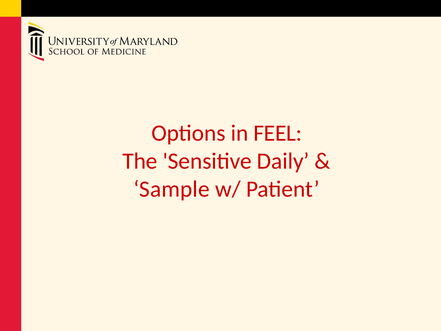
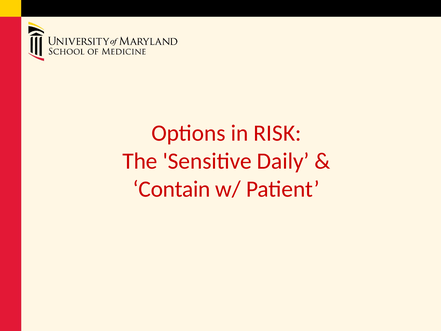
FEEL: FEEL -> RISK
Sample: Sample -> Contain
